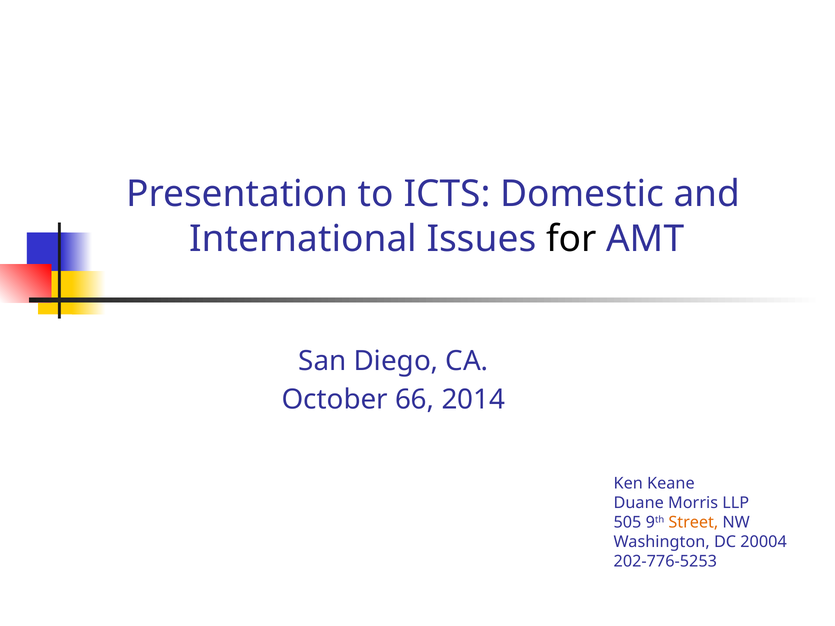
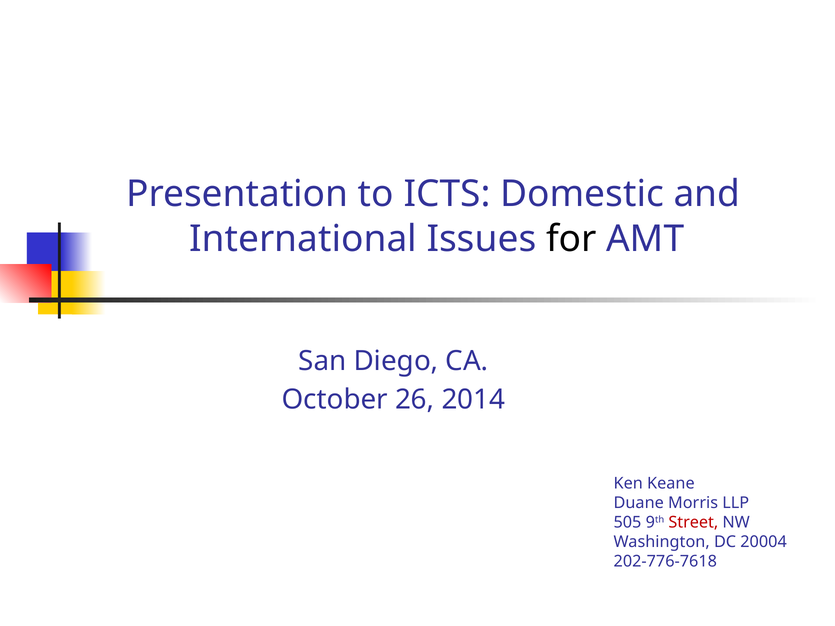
66: 66 -> 26
Street colour: orange -> red
202-776-5253: 202-776-5253 -> 202-776-7618
